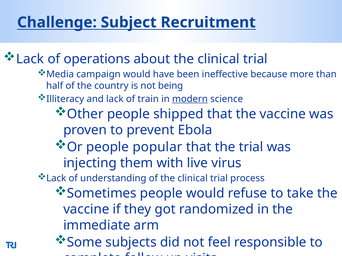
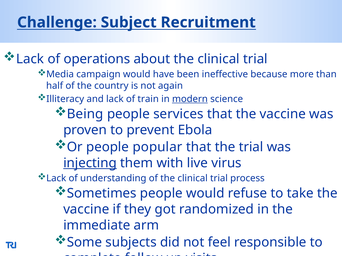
being: being -> again
Other: Other -> Being
shipped: shipped -> services
injecting underline: none -> present
